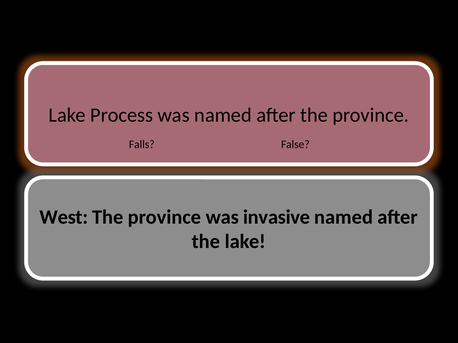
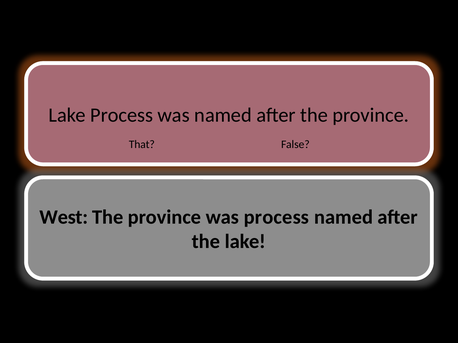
Falls: Falls -> That
was invasive: invasive -> process
